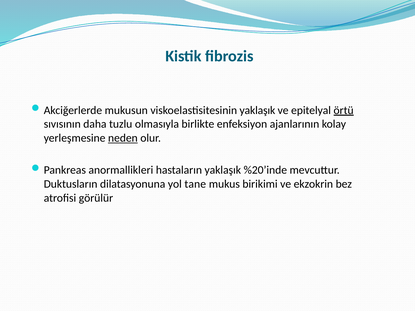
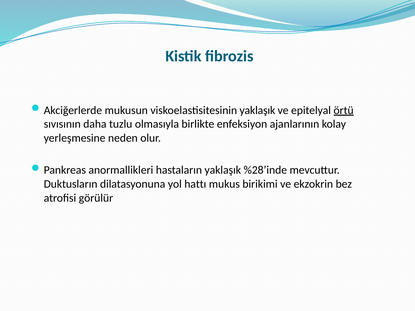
neden underline: present -> none
%20’inde: %20’inde -> %28’inde
tane: tane -> hattı
